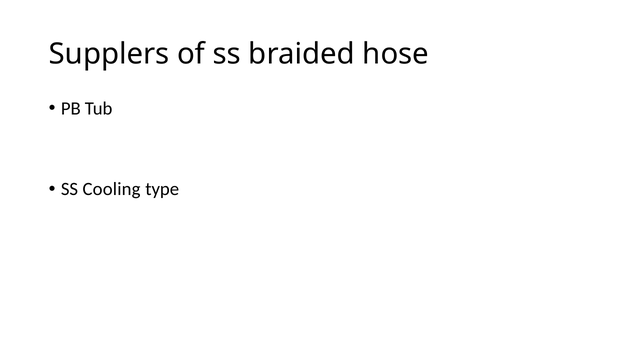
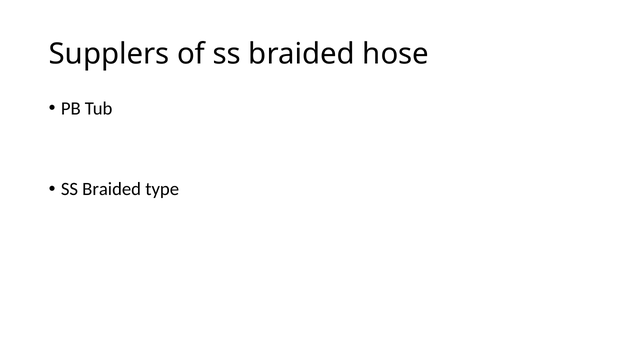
Cooling at (112, 189): Cooling -> Braided
